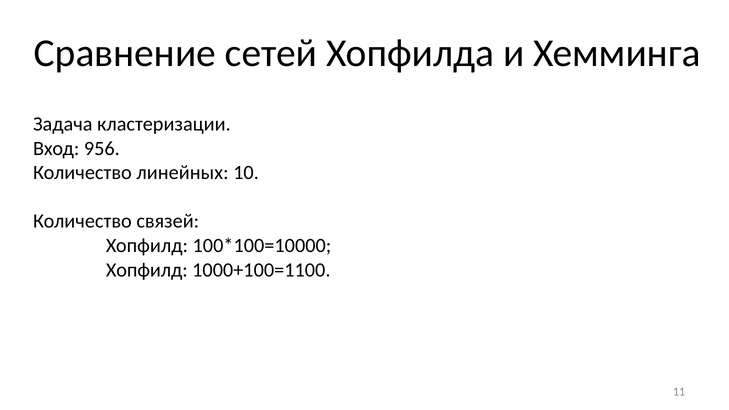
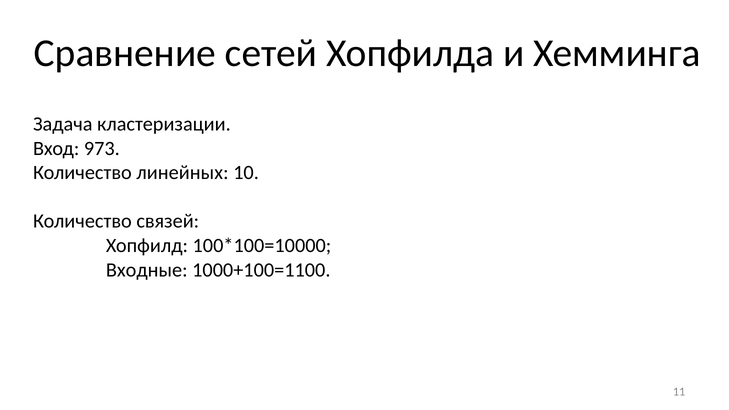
956: 956 -> 973
Хопфилд at (147, 270): Хопфилд -> Входные
